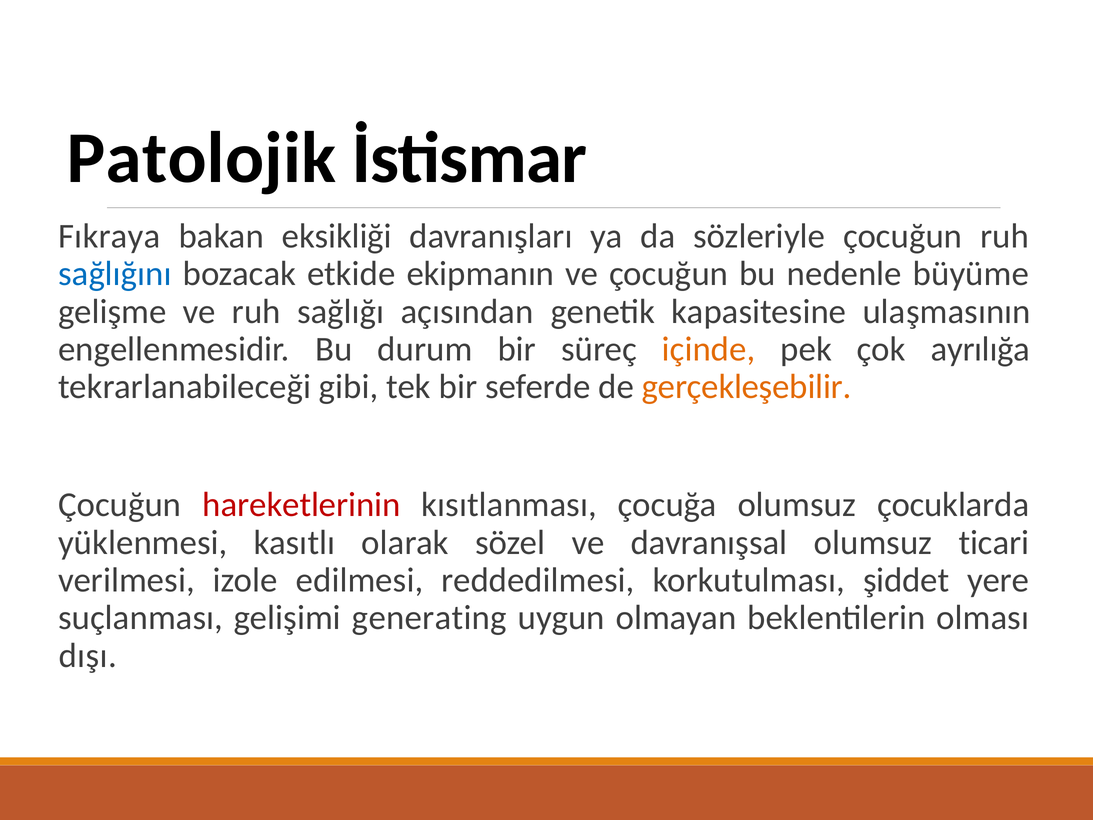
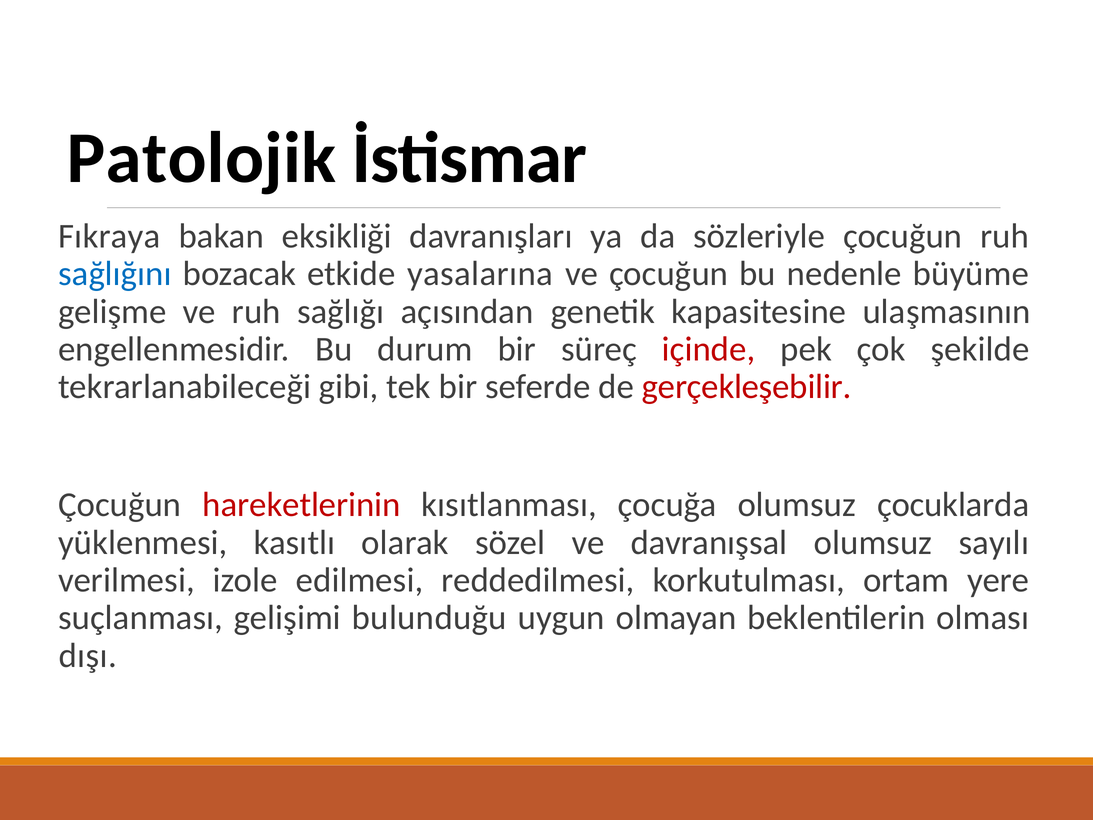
ekipmanın: ekipmanın -> yasalarına
içinde colour: orange -> red
ayrılığa: ayrılığa -> şekilde
gerçekleşebilir colour: orange -> red
ticari: ticari -> sayılı
şiddet: şiddet -> ortam
generating: generating -> bulunduğu
